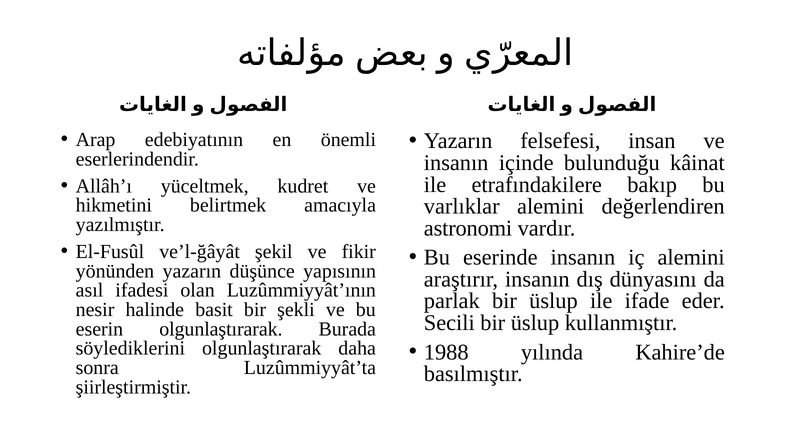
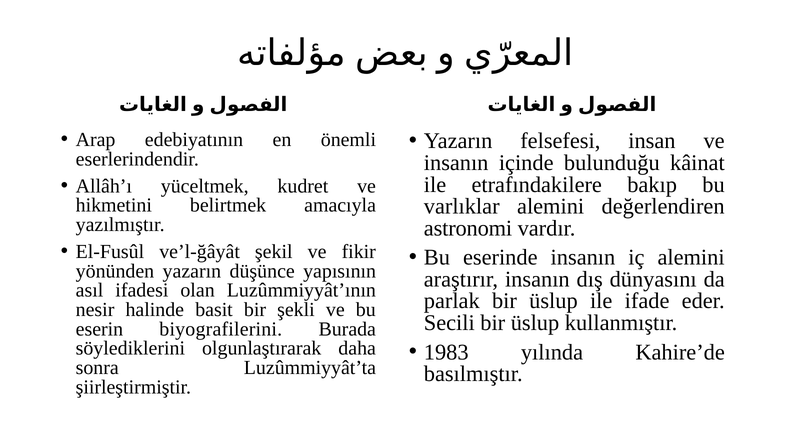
eserin olgunlaştırarak: olgunlaştırarak -> biyografilerini
1988: 1988 -> 1983
